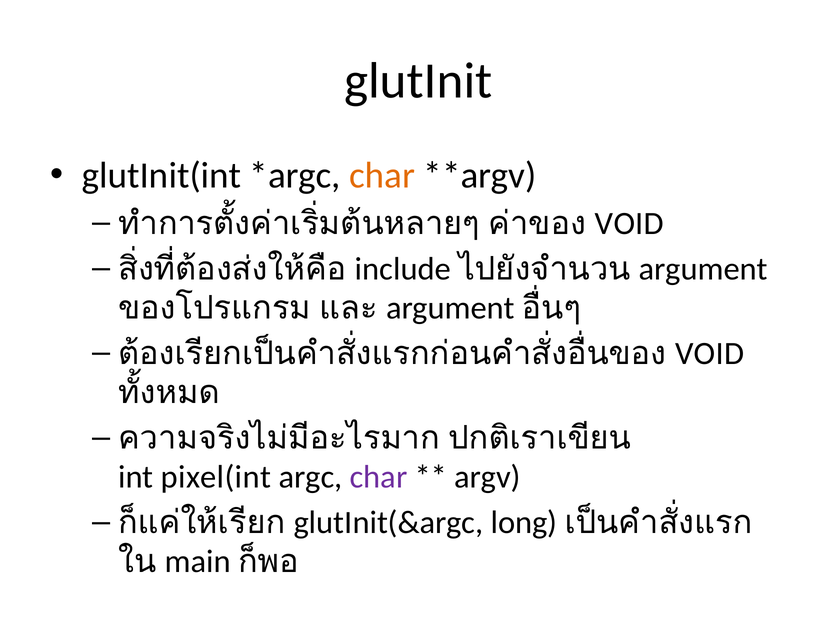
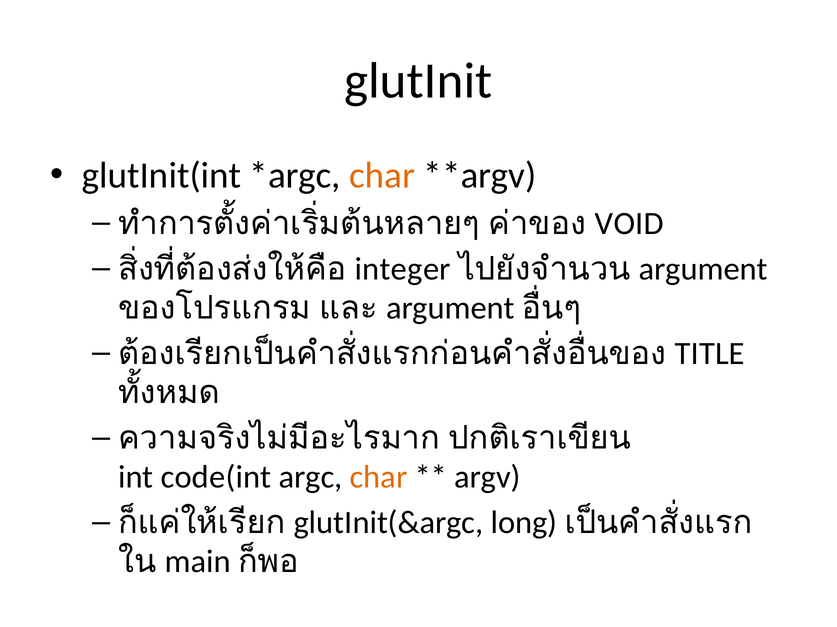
include: include -> integer
VOID at (710, 354): VOID -> TITLE
pixel(int: pixel(int -> code(int
char at (378, 478) colour: purple -> orange
